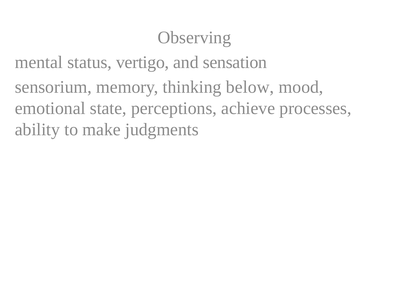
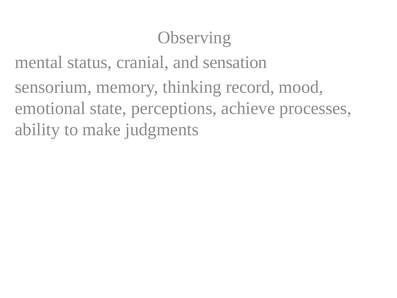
vertigo: vertigo -> cranial
below: below -> record
